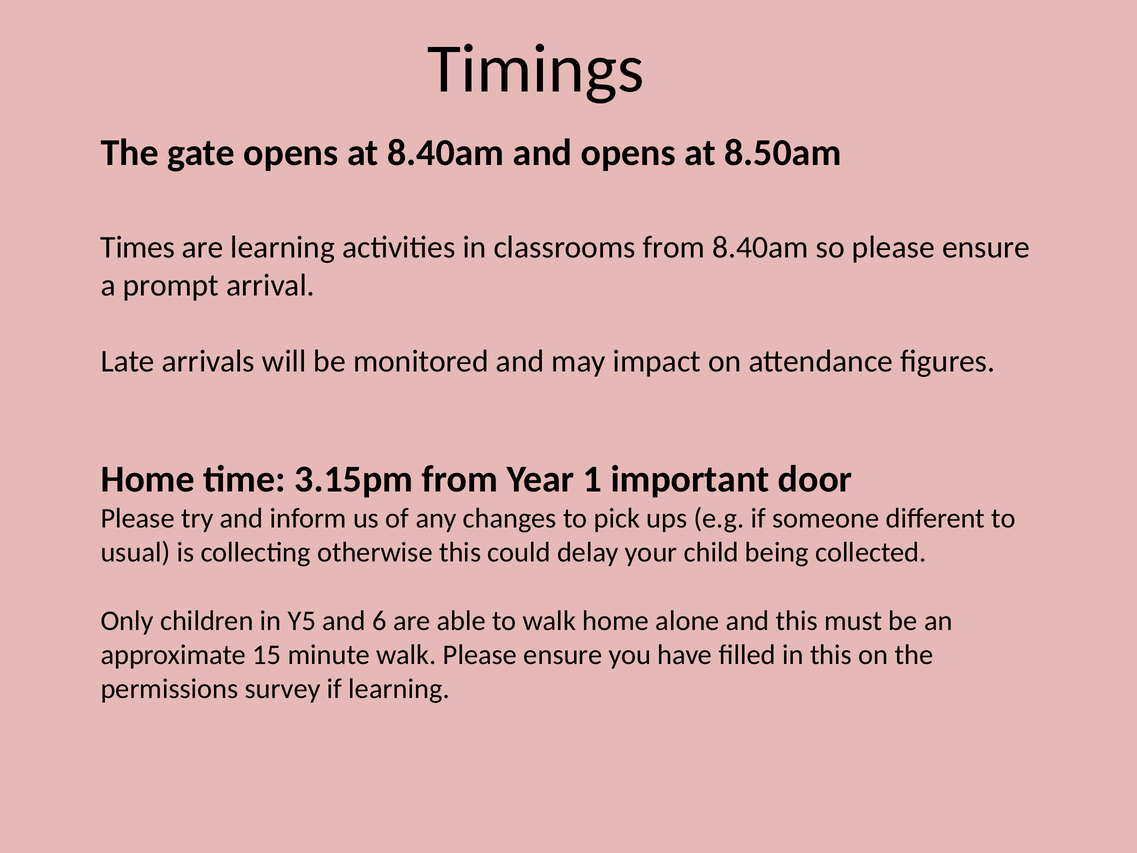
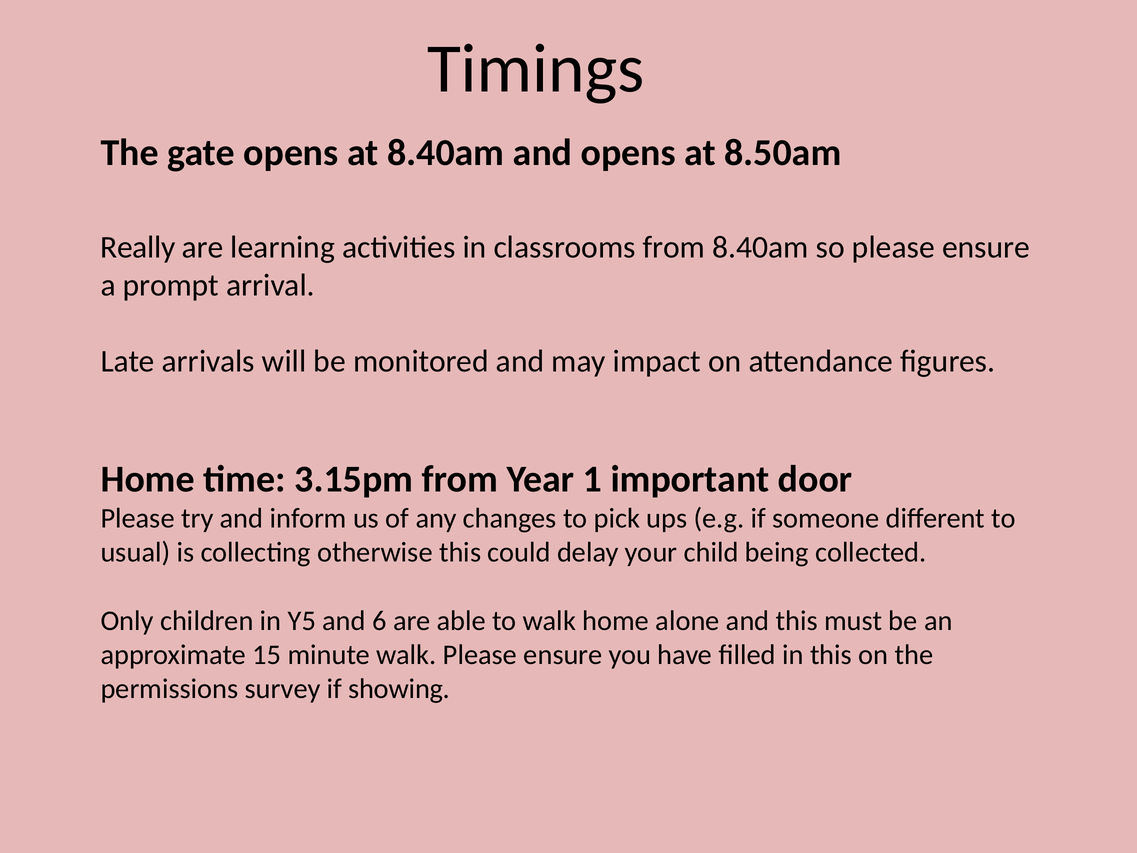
Times: Times -> Really
if learning: learning -> showing
